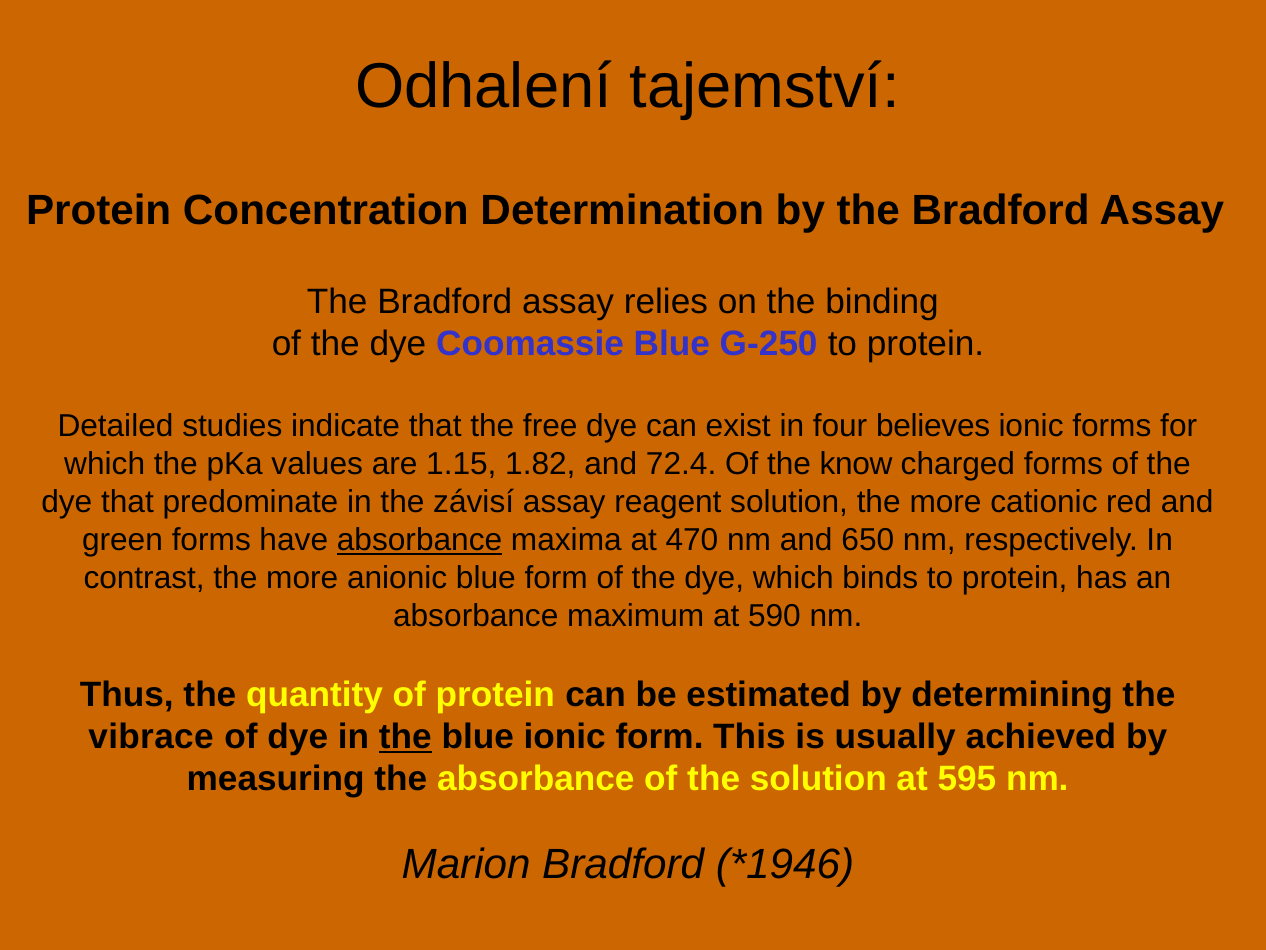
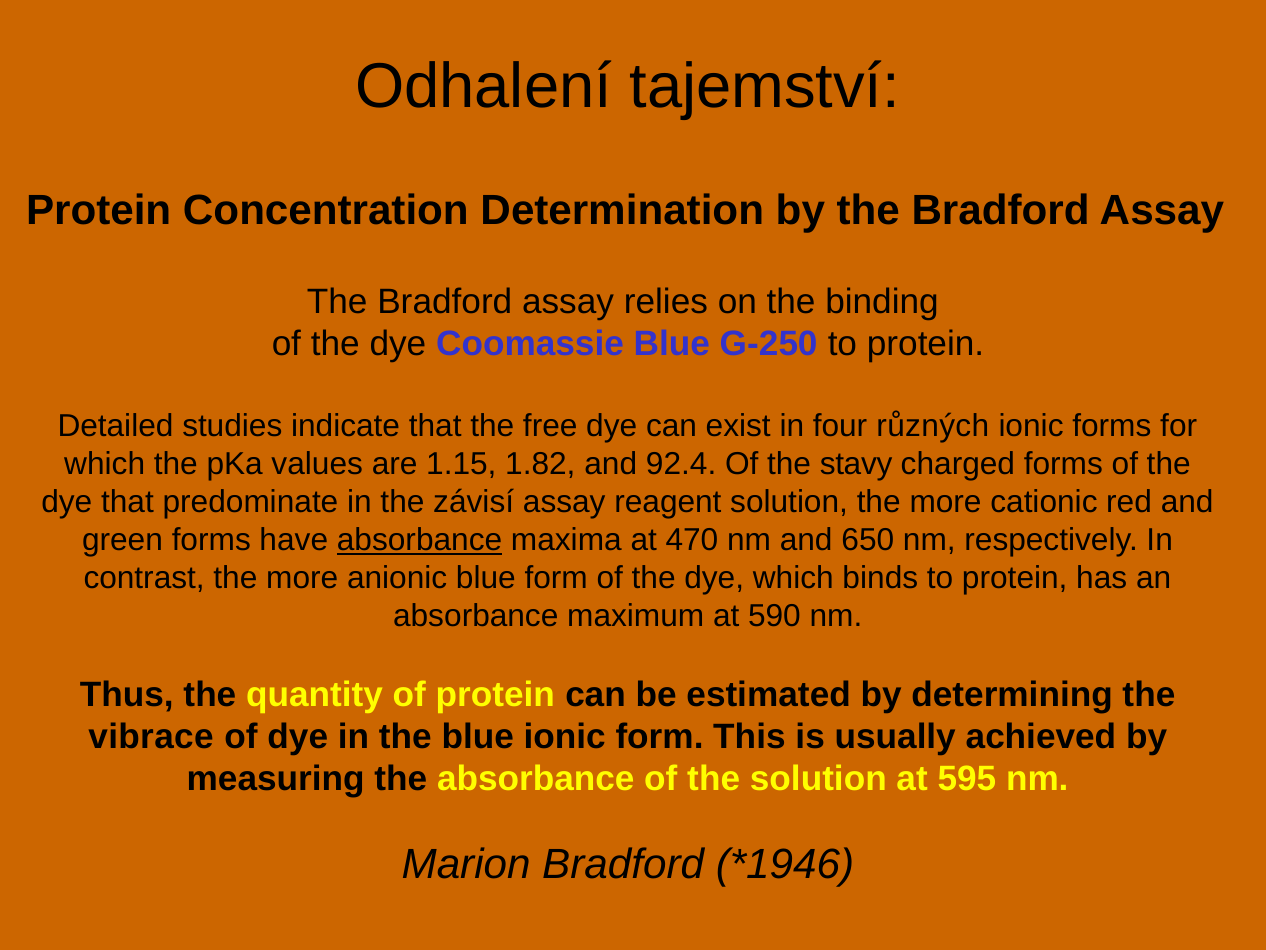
believes: believes -> různých
72.4: 72.4 -> 92.4
know: know -> stavy
the at (405, 737) underline: present -> none
